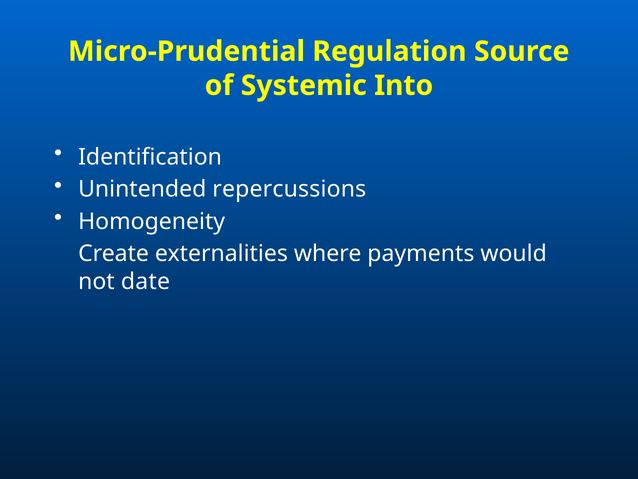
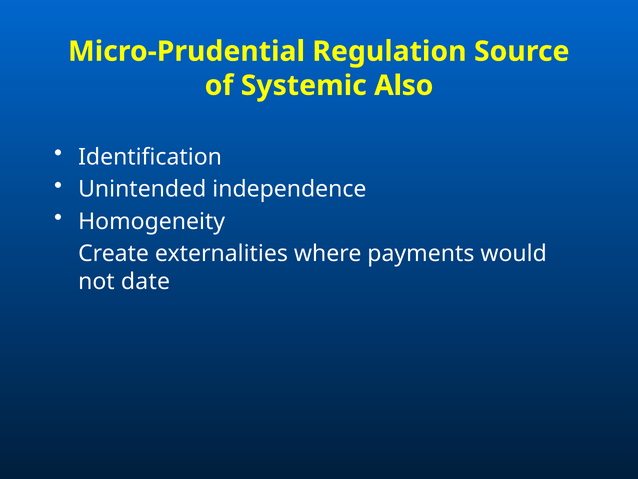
Into: Into -> Also
repercussions: repercussions -> independence
